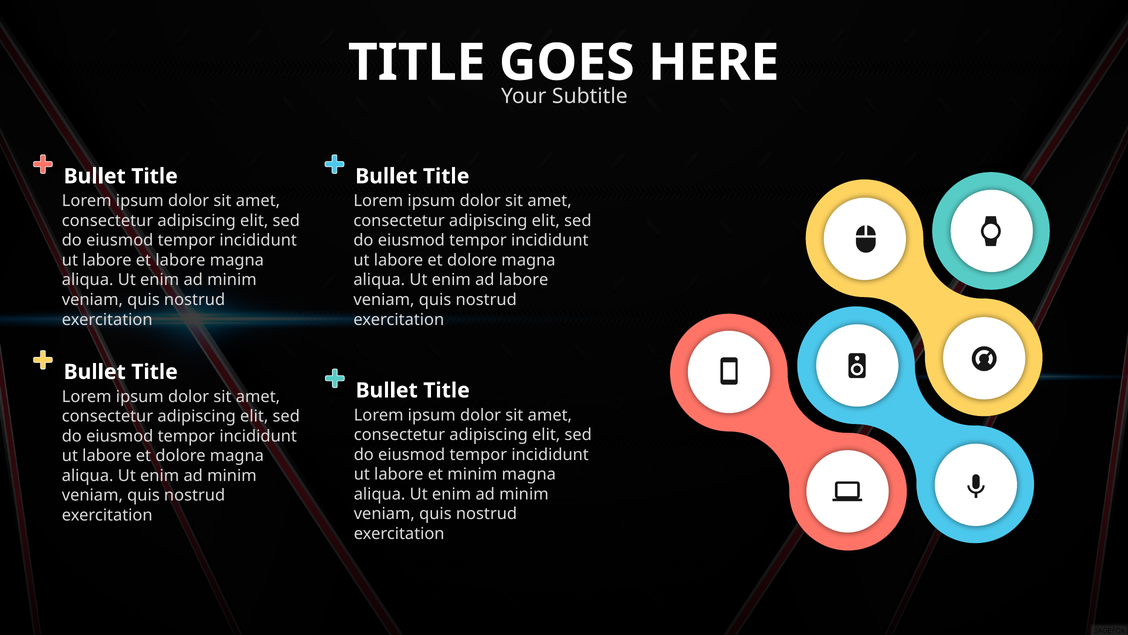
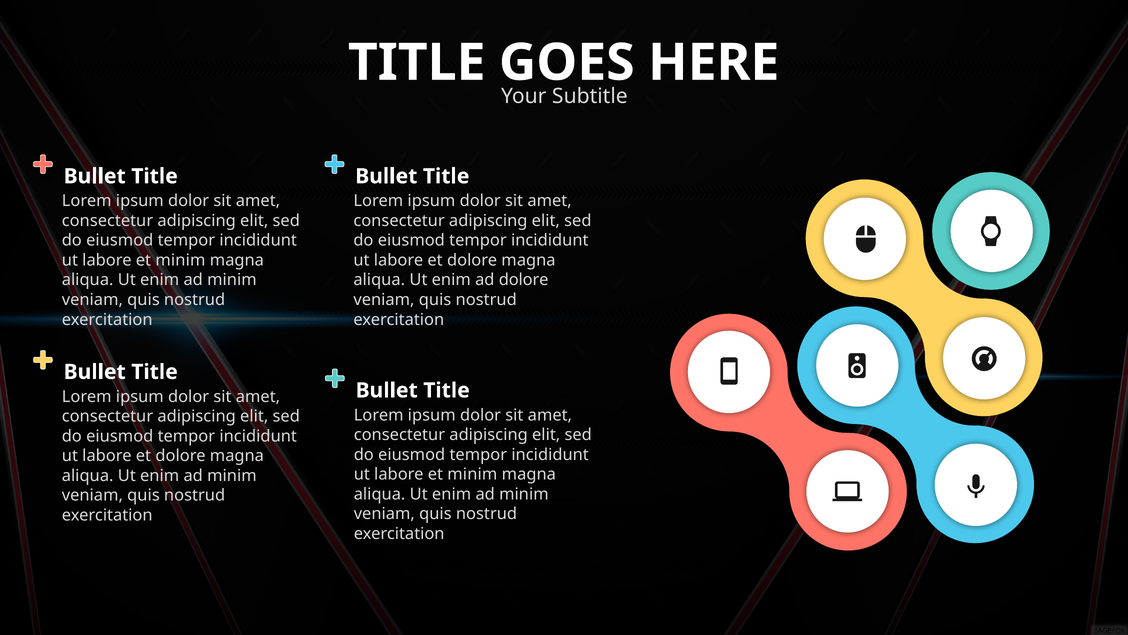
labore at (180, 260): labore -> minim
ad labore: labore -> dolore
